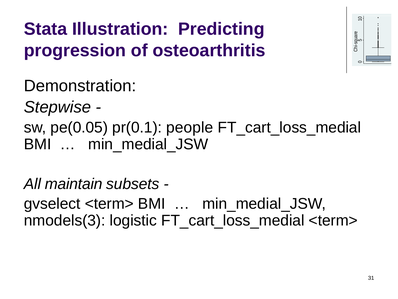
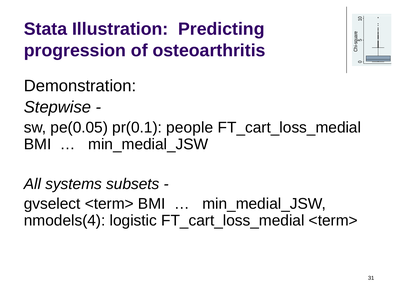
maintain: maintain -> systems
nmodels(3: nmodels(3 -> nmodels(4
